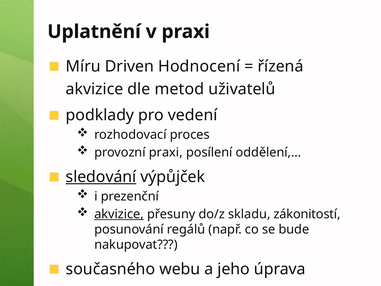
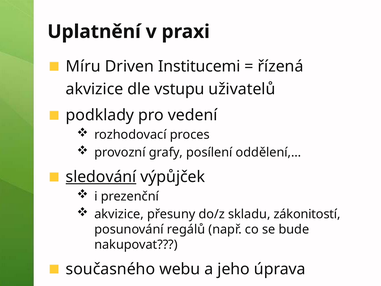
Hodnocení: Hodnocení -> Institucemi
metod: metod -> vstupu
provozní praxi: praxi -> grafy
akvizice at (119, 214) underline: present -> none
